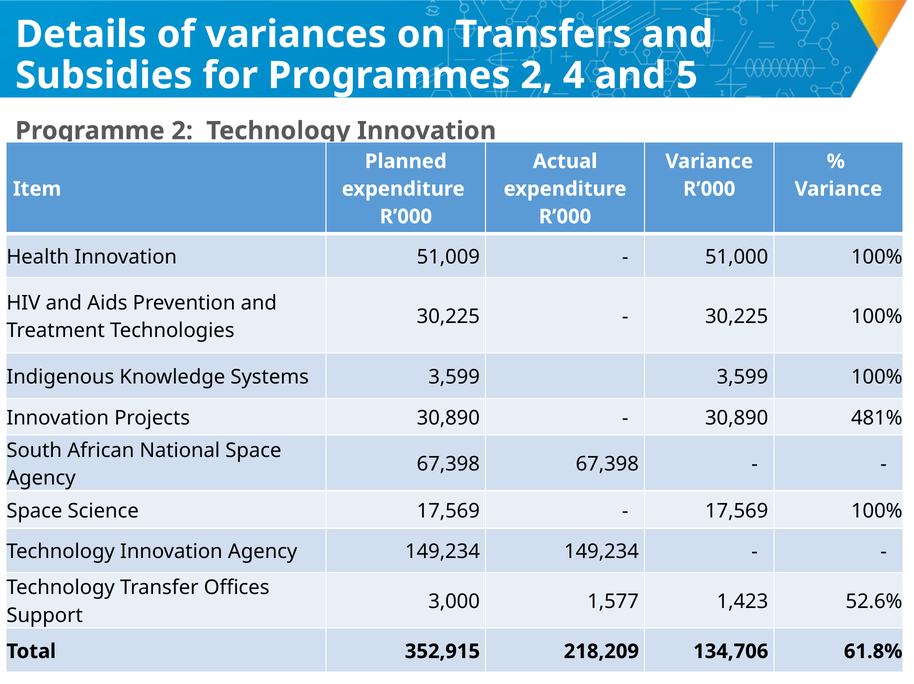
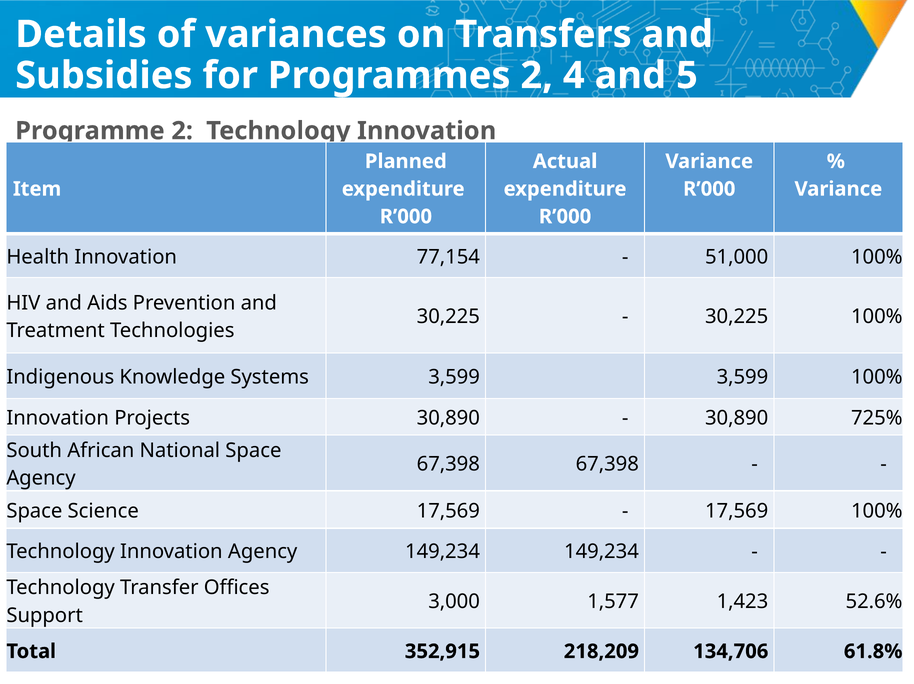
51,009: 51,009 -> 77,154
481%: 481% -> 725%
